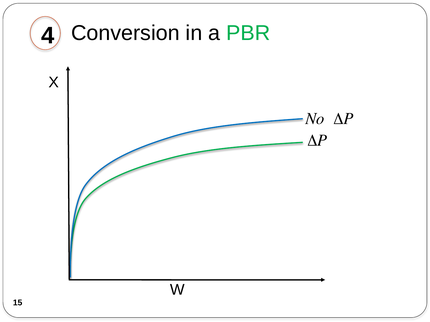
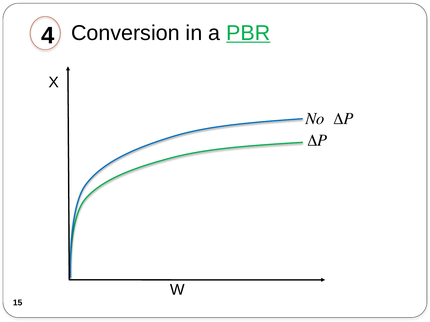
PBR underline: none -> present
